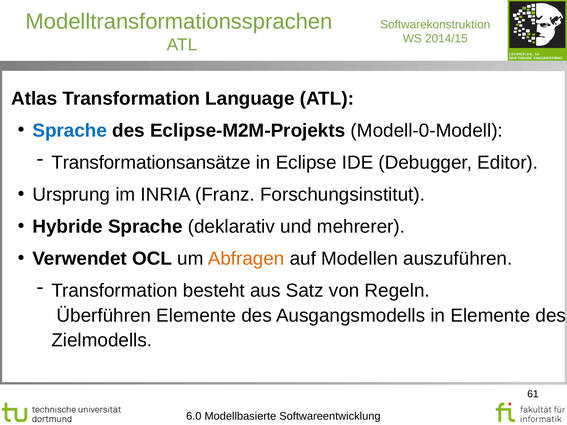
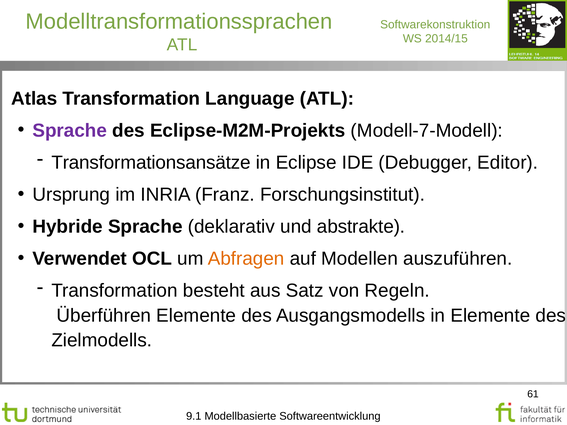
Sprache at (70, 131) colour: blue -> purple
Modell-0-Modell: Modell-0-Modell -> Modell-7-Modell
mehrerer: mehrerer -> abstrakte
6.0: 6.0 -> 9.1
